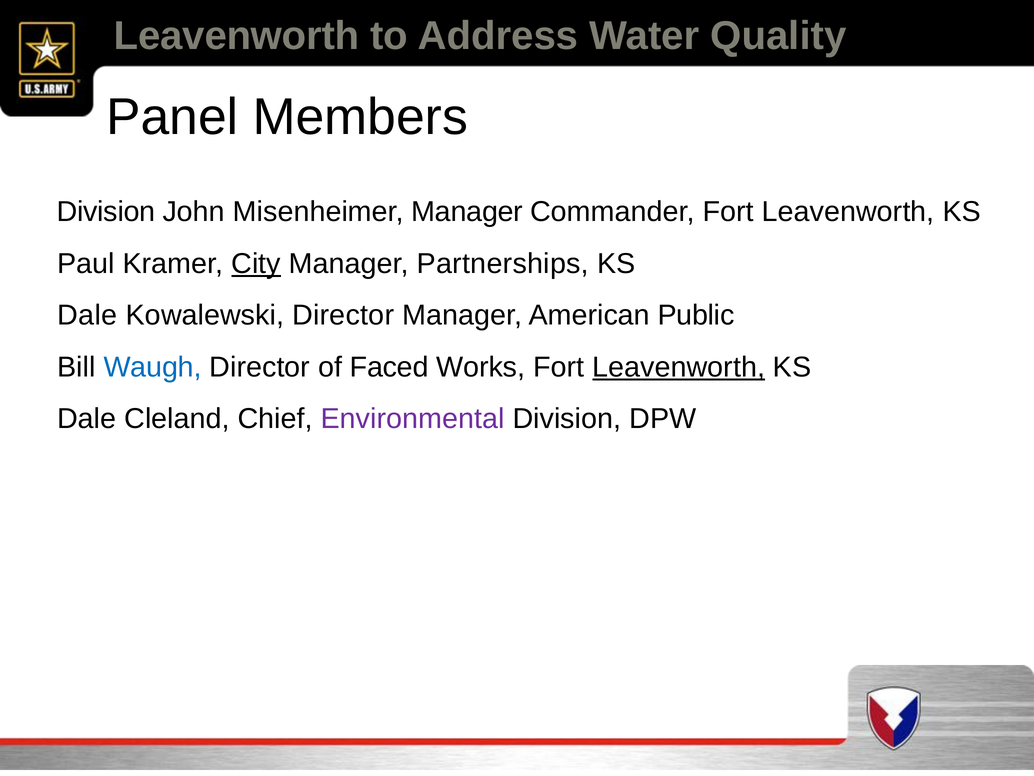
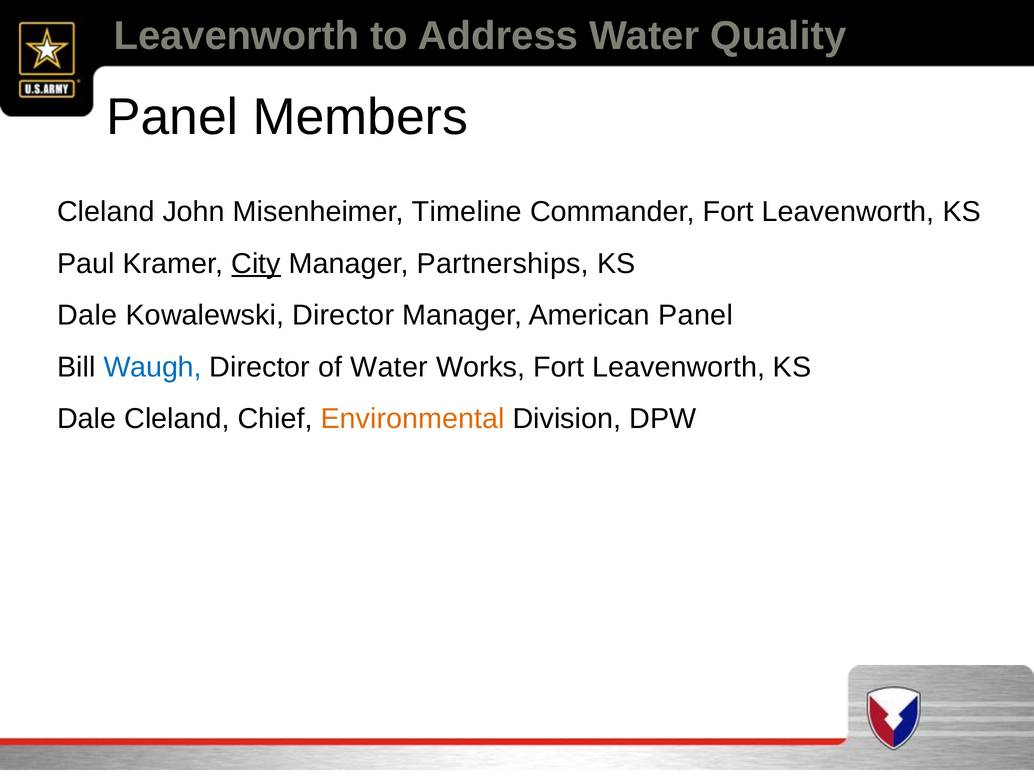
Division at (106, 212): Division -> Cleland
Misenheimer Manager: Manager -> Timeline
American Public: Public -> Panel
of Faced: Faced -> Water
Leavenworth at (679, 367) underline: present -> none
Environmental colour: purple -> orange
